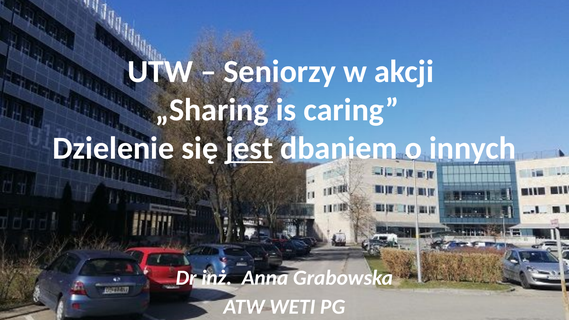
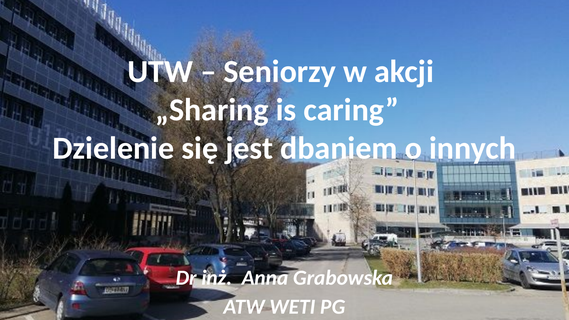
jest underline: present -> none
